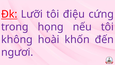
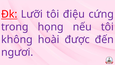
khốn: khốn -> được
